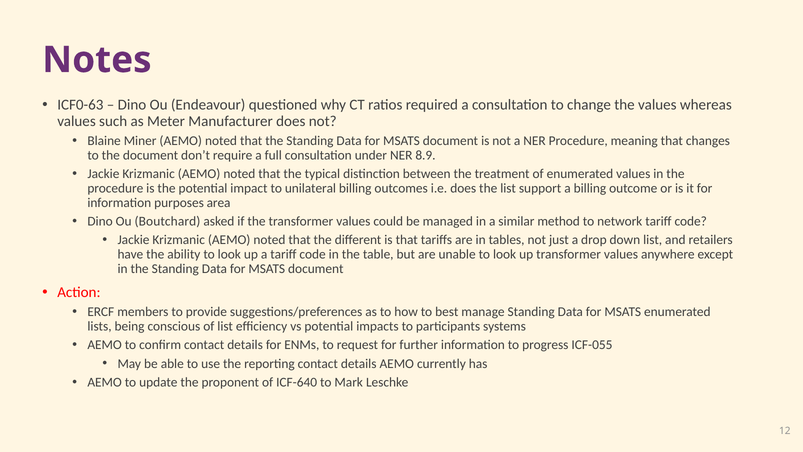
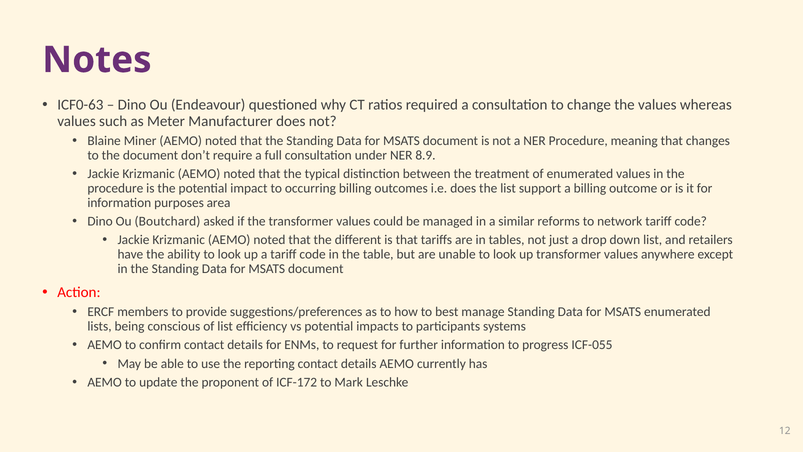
unilateral: unilateral -> occurring
method: method -> reforms
ICF-640: ICF-640 -> ICF-172
